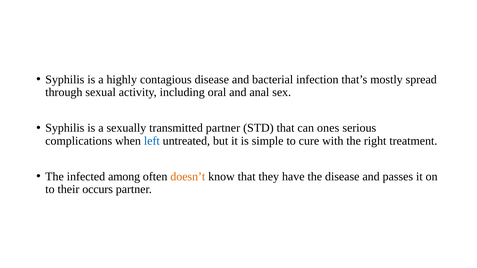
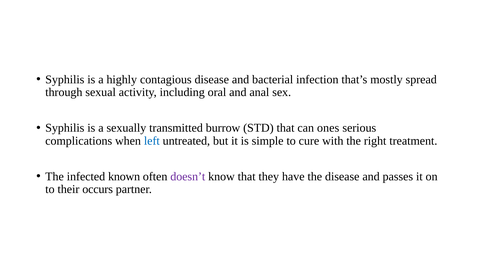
transmitted partner: partner -> burrow
among: among -> known
doesn’t colour: orange -> purple
